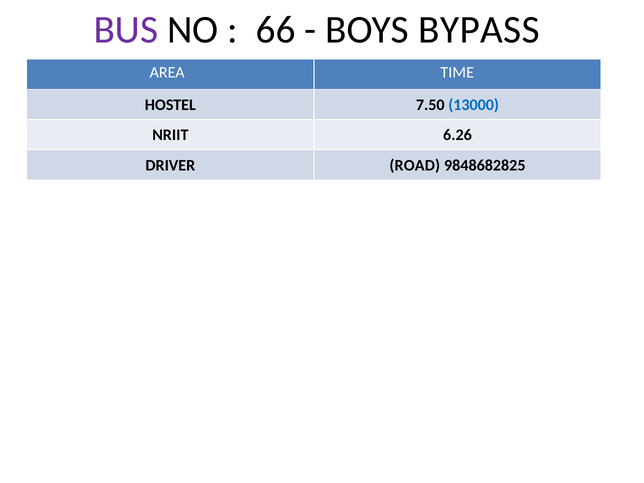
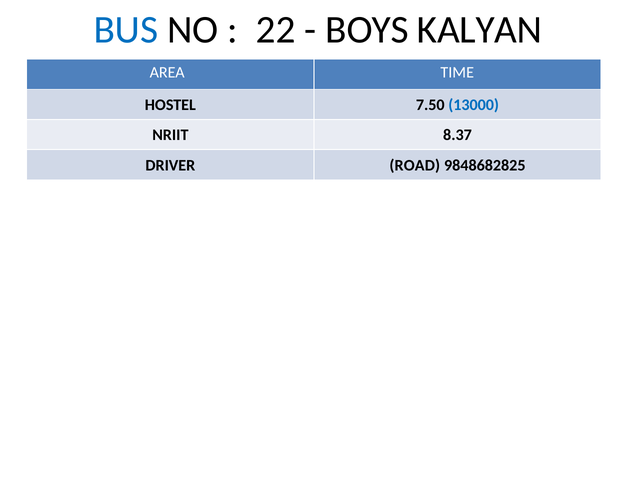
BUS colour: purple -> blue
66: 66 -> 22
BYPASS: BYPASS -> KALYAN
6.26: 6.26 -> 8.37
